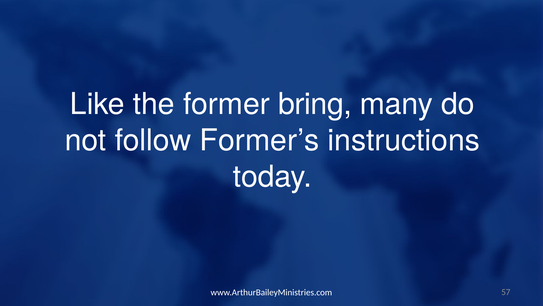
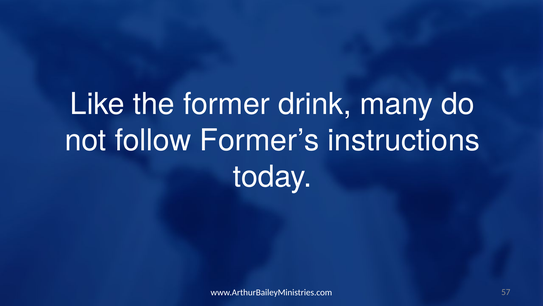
bring: bring -> drink
